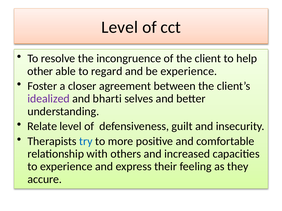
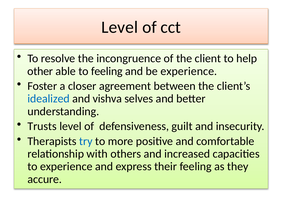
to regard: regard -> feeling
idealized colour: purple -> blue
bharti: bharti -> vishva
Relate: Relate -> Trusts
